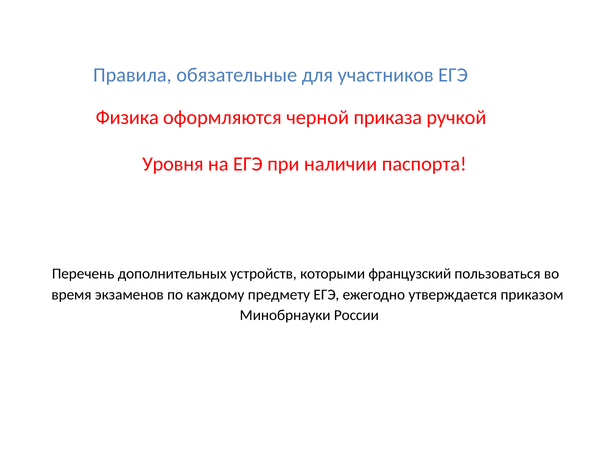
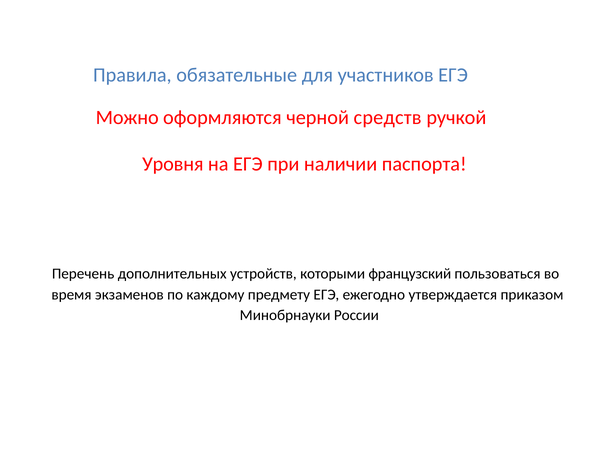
Физика: Физика -> Можно
приказа: приказа -> средств
